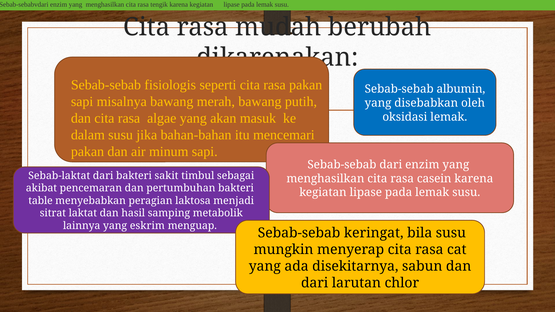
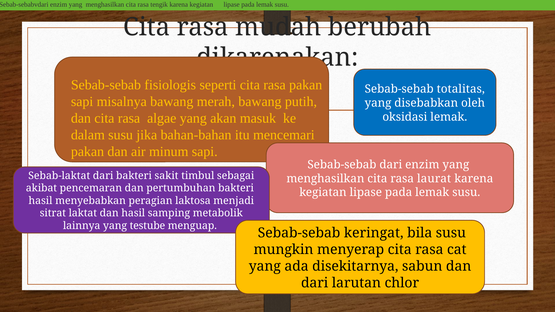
albumin: albumin -> totalitas
casein: casein -> laurat
table at (41, 201): table -> hasil
eskrim: eskrim -> testube
